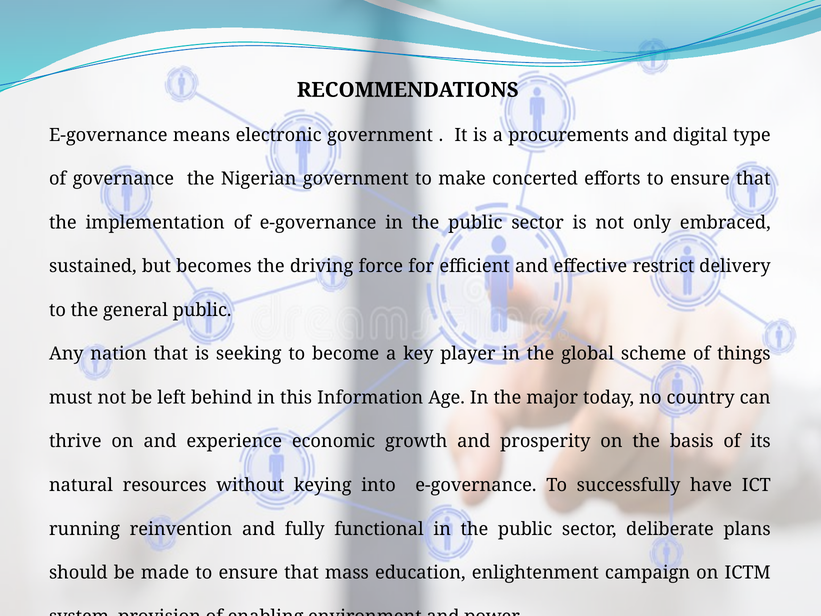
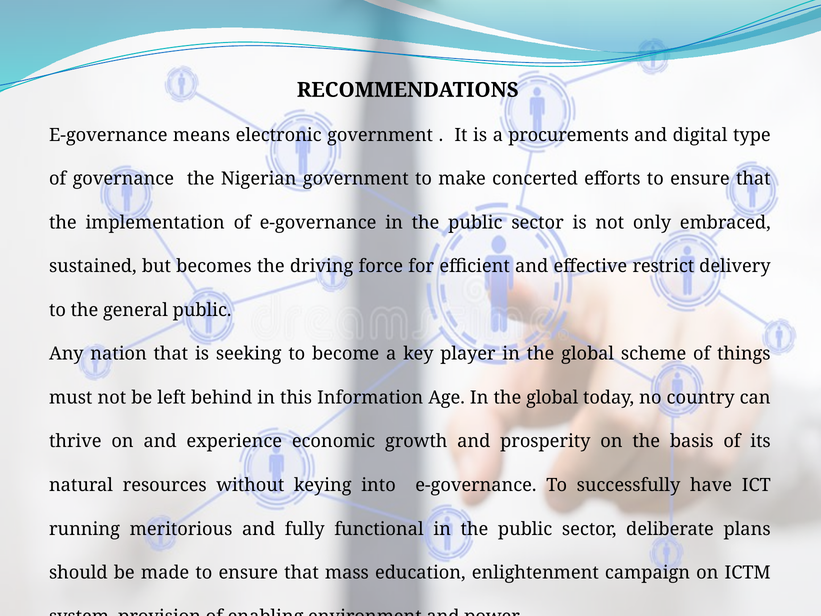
Age In the major: major -> global
reinvention: reinvention -> meritorious
